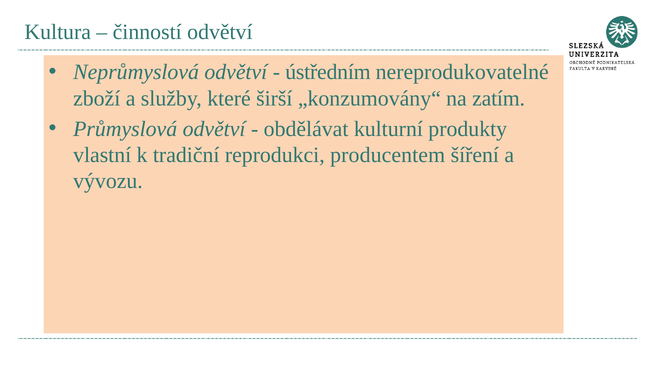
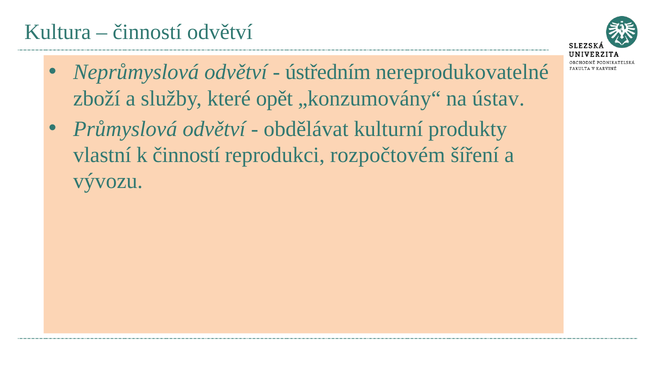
širší: širší -> opět
zatím: zatím -> ústav
k tradiční: tradiční -> činností
producentem: producentem -> rozpočtovém
